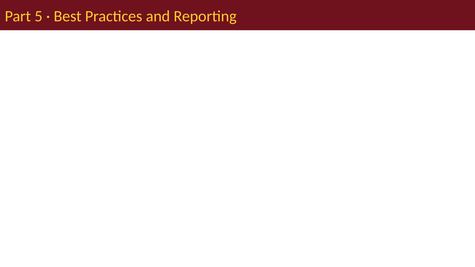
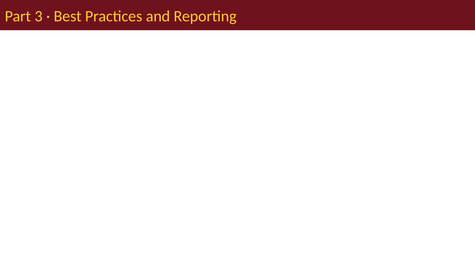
5: 5 -> 3
